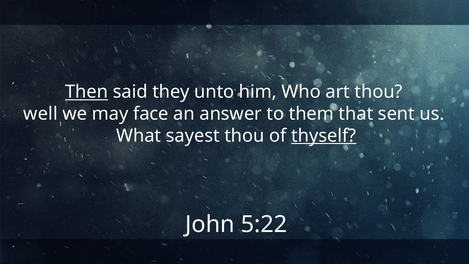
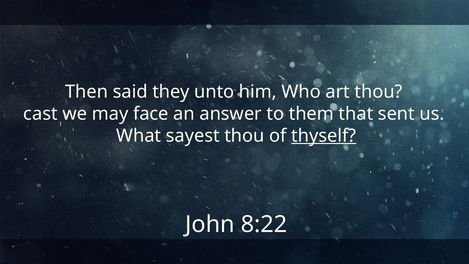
Then underline: present -> none
well: well -> cast
5:22: 5:22 -> 8:22
